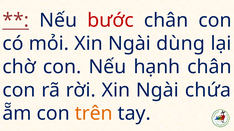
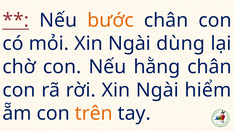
bước colour: red -> orange
hạnh: hạnh -> hằng
chứa: chứa -> hiểm
